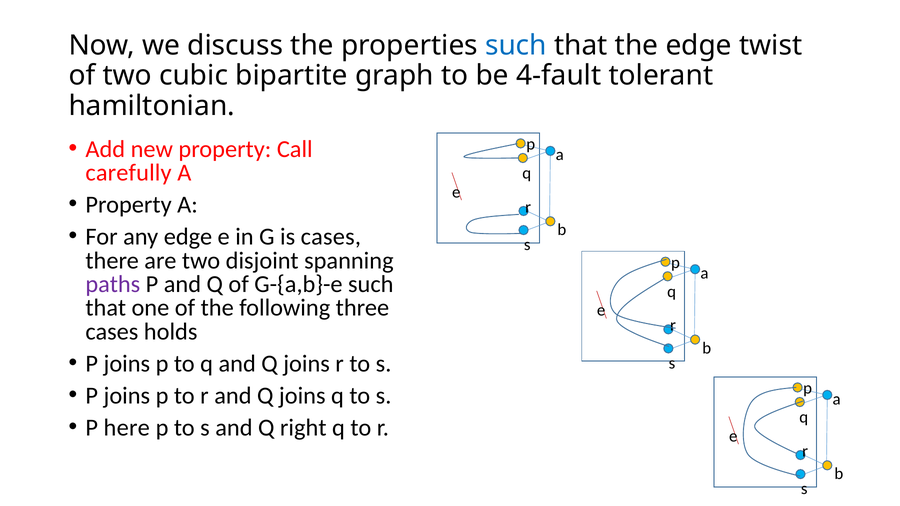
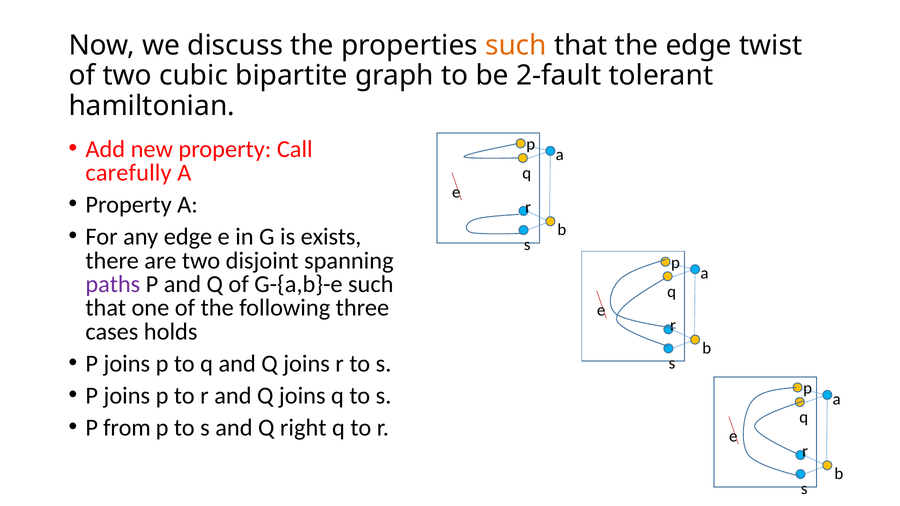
such at (516, 45) colour: blue -> orange
4-fault: 4-fault -> 2-fault
is cases: cases -> exists
here: here -> from
